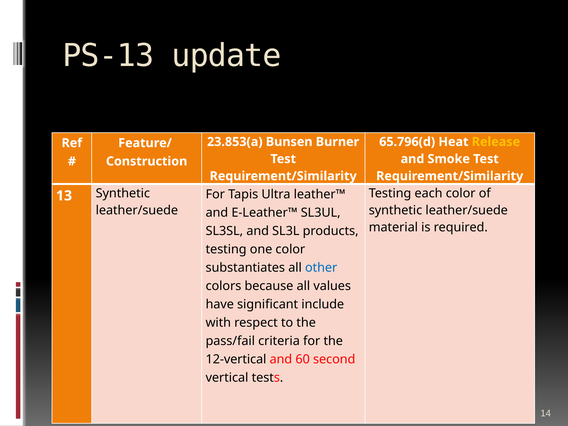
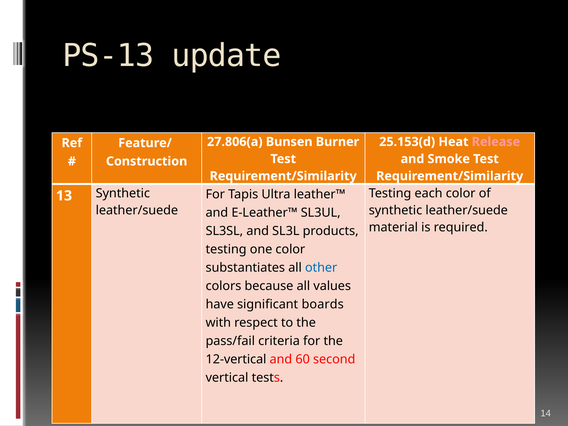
23.853(a: 23.853(a -> 27.806(a
65.796(d: 65.796(d -> 25.153(d
Release colour: yellow -> pink
include: include -> boards
